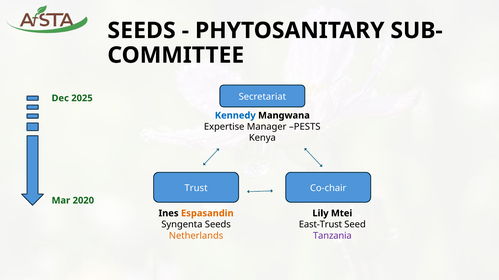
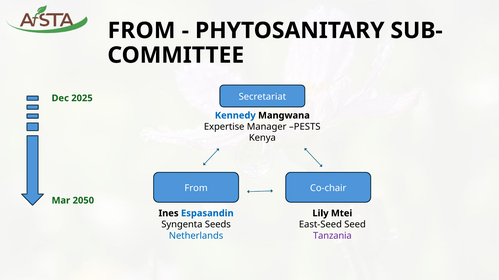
SEEDS at (142, 31): SEEDS -> FROM
Trust at (196, 188): Trust -> From
2020: 2020 -> 2050
Espasandin colour: orange -> blue
East-Trust: East-Trust -> East-Seed
Netherlands colour: orange -> blue
